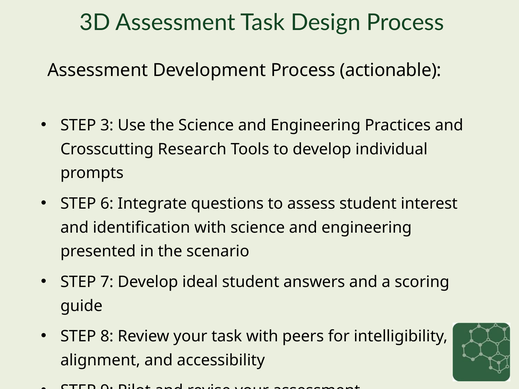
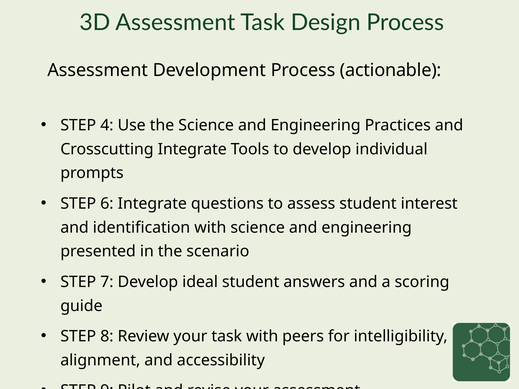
3: 3 -> 4
Crosscutting Research: Research -> Integrate
